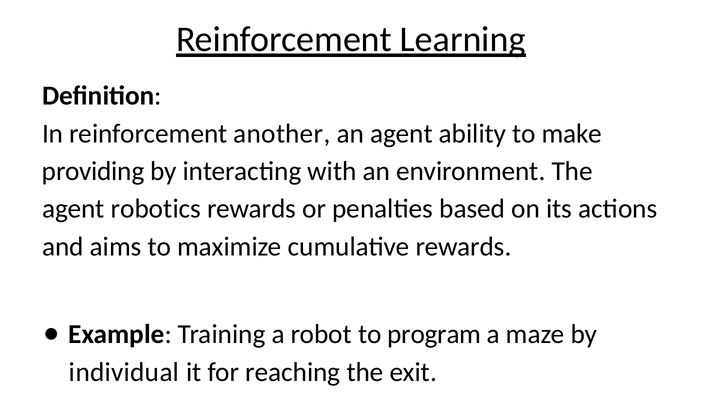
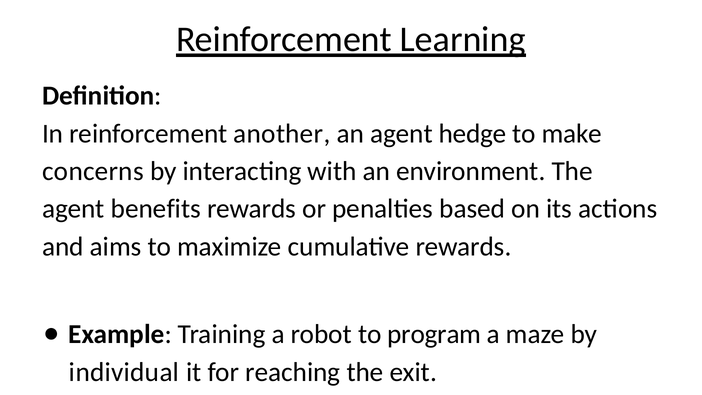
ability: ability -> hedge
providing: providing -> concerns
robotics: robotics -> benefits
